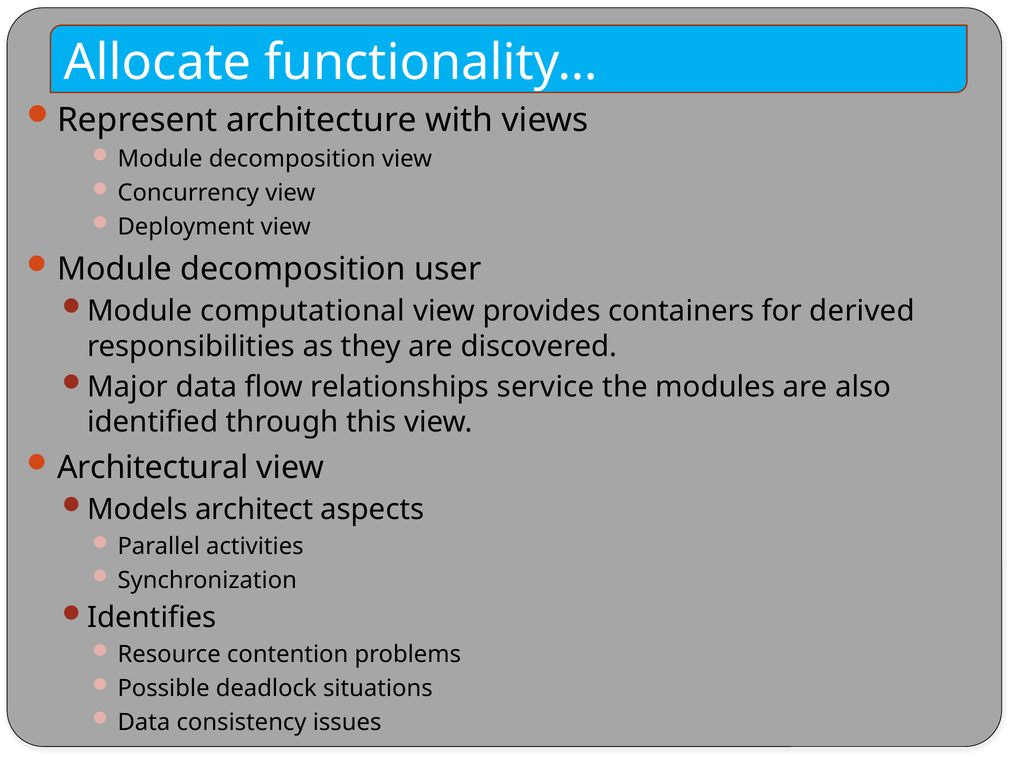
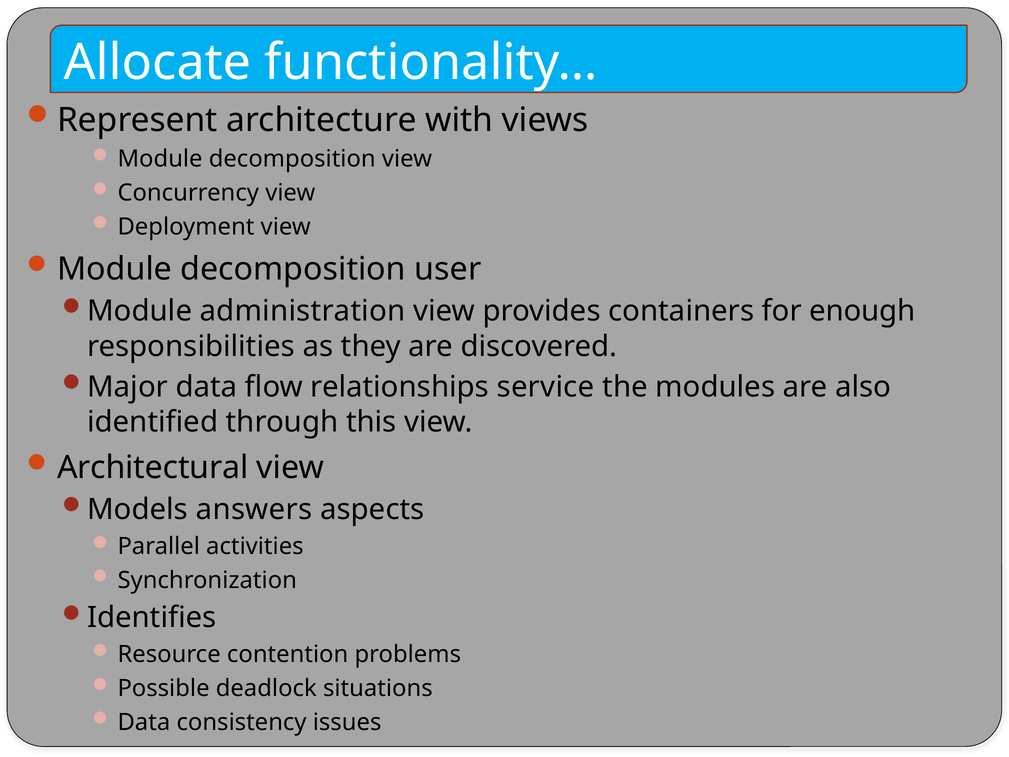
computational: computational -> administration
derived: derived -> enough
architect: architect -> answers
